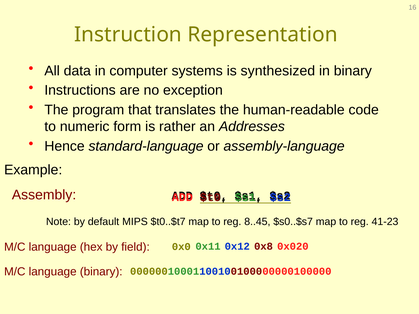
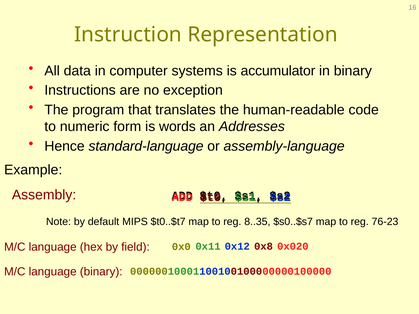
synthesized: synthesized -> accumulator
rather: rather -> words
8..45: 8..45 -> 8..35
41-23: 41-23 -> 76-23
